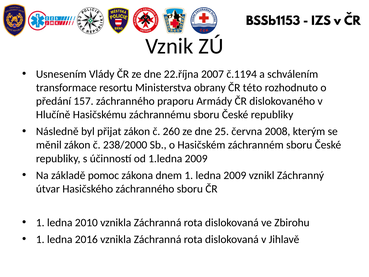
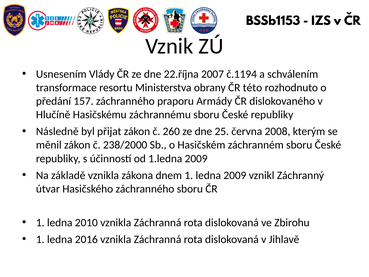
základě pomoc: pomoc -> vznikla
